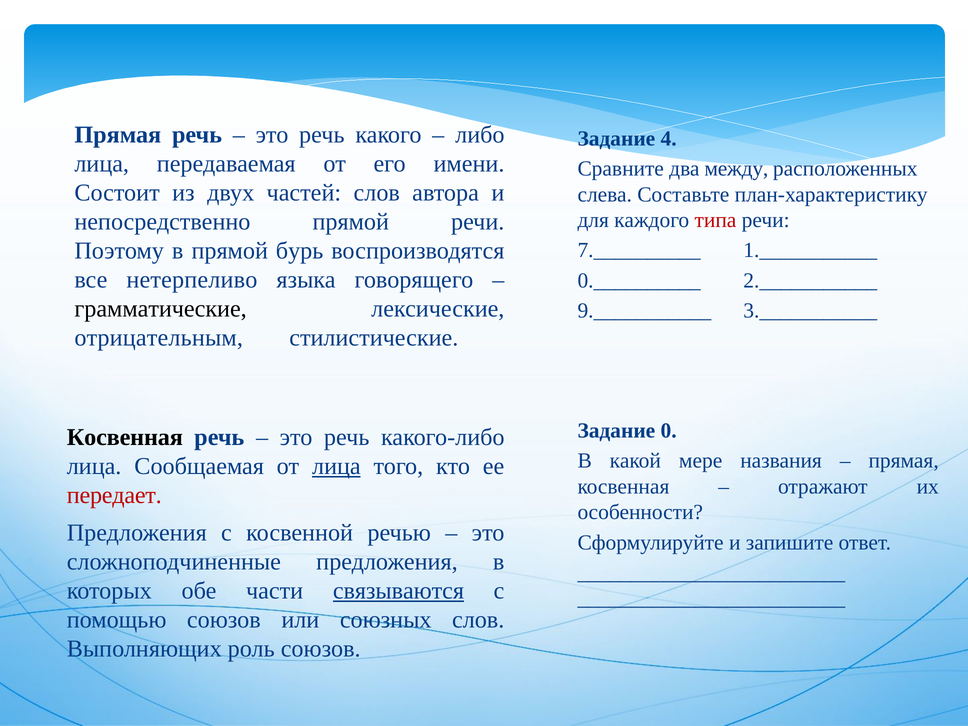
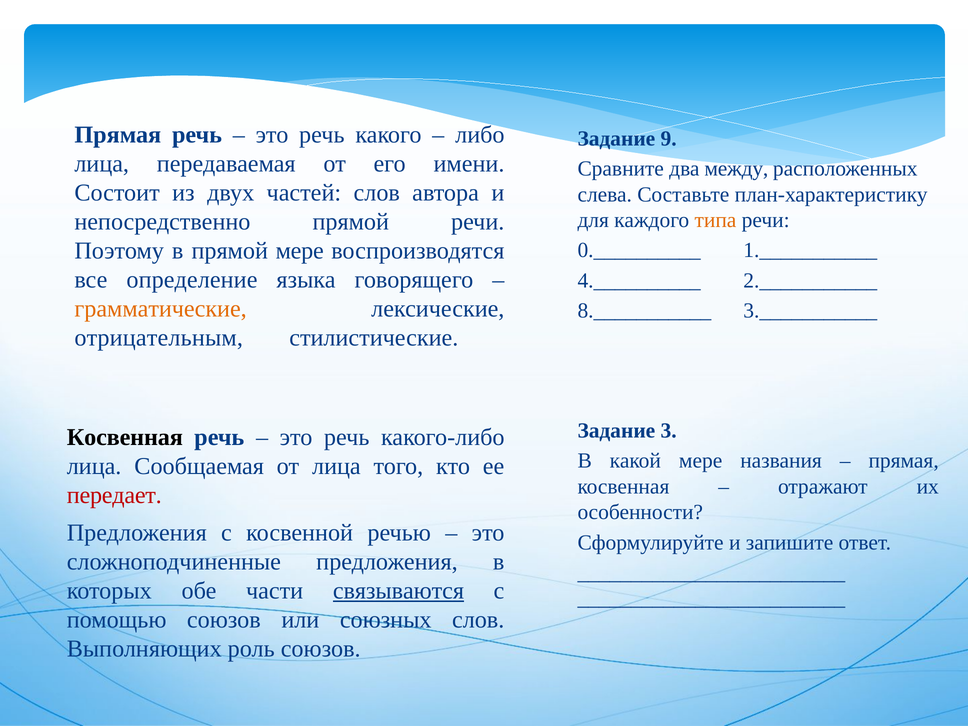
4: 4 -> 9
типа colour: red -> orange
прямой бурь: бурь -> мере
7.__________: 7.__________ -> 0.__________
нетерпеливо: нетерпеливо -> определение
0.__________: 0.__________ -> 4.__________
грамматические colour: black -> orange
9.___________: 9.___________ -> 8.___________
0: 0 -> 3
лица at (336, 466) underline: present -> none
